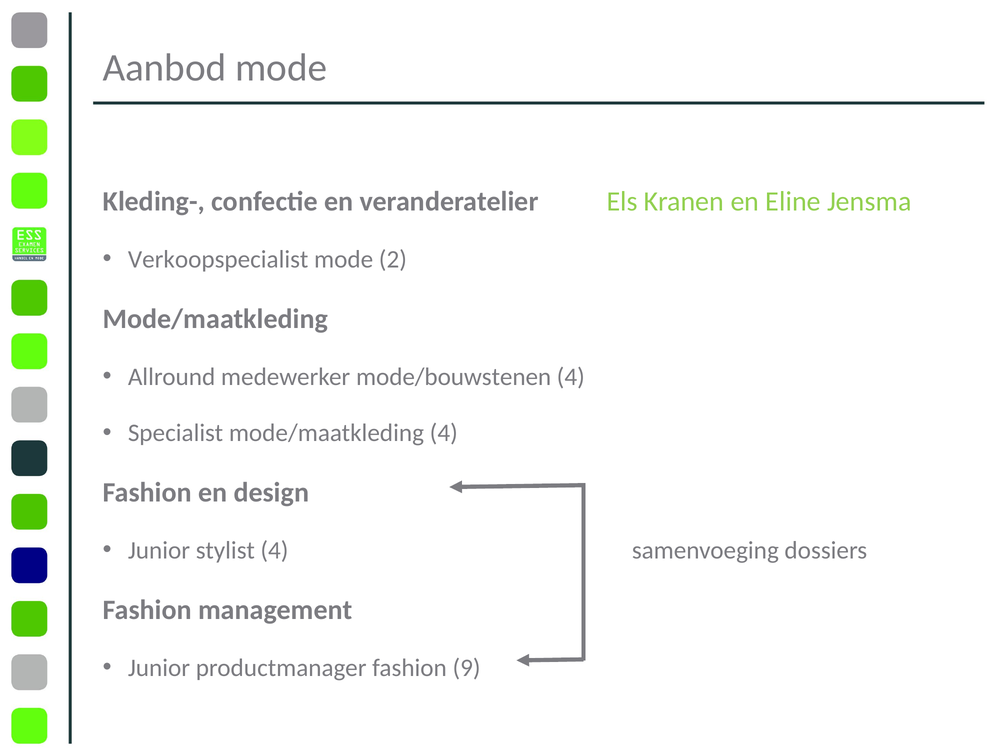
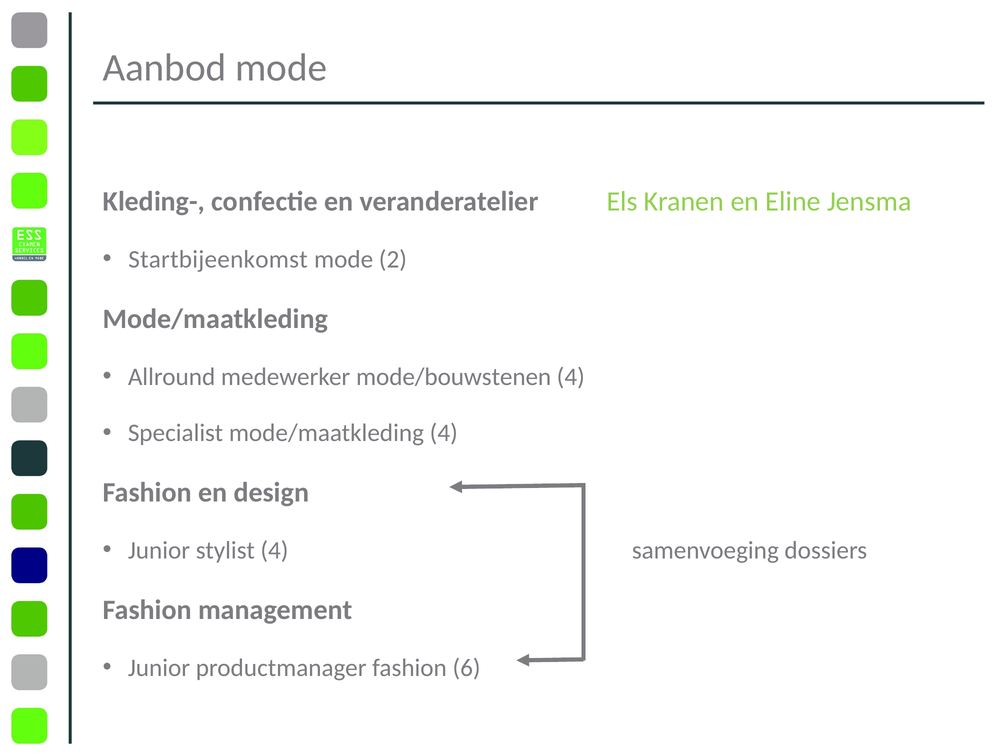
Verkoopspecialist: Verkoopspecialist -> Startbijeenkomst
9: 9 -> 6
